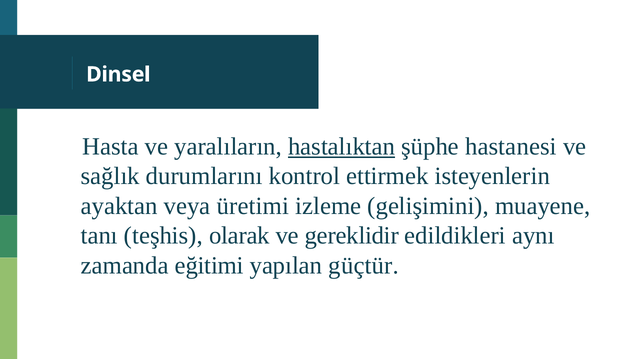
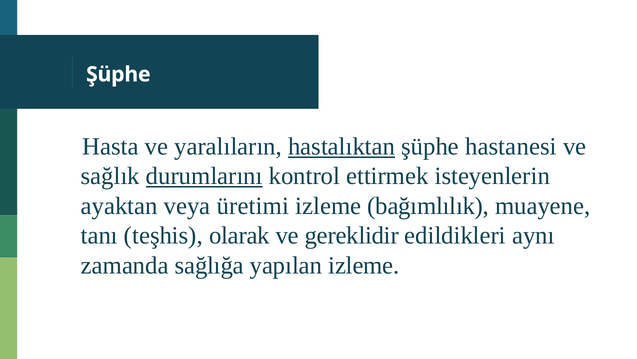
Dinsel at (118, 74): Dinsel -> Şüphe
durumlarını underline: none -> present
gelişimini: gelişimini -> bağımlılık
eğitimi: eğitimi -> sağlığa
yapılan güçtür: güçtür -> izleme
